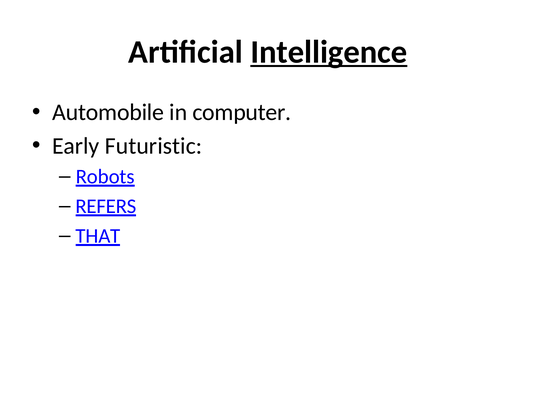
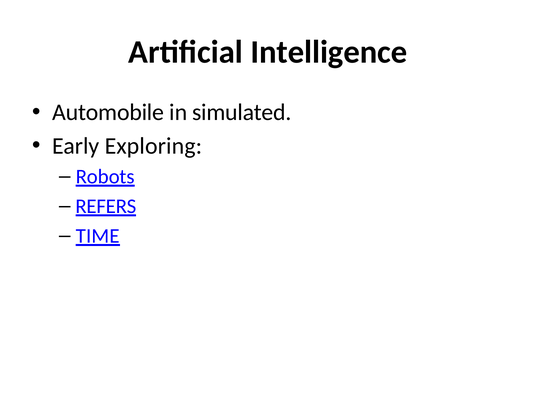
Intelligence underline: present -> none
computer: computer -> simulated
Futuristic: Futuristic -> Exploring
THAT: THAT -> TIME
